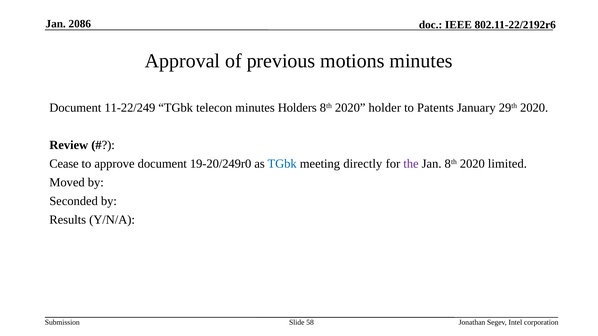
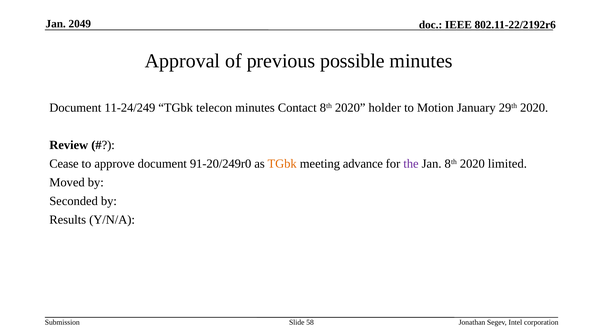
2086: 2086 -> 2049
motions: motions -> possible
11-22/249: 11-22/249 -> 11-24/249
Holders: Holders -> Contact
Patents: Patents -> Motion
19-20/249r0: 19-20/249r0 -> 91-20/249r0
TGbk at (282, 164) colour: blue -> orange
directly: directly -> advance
